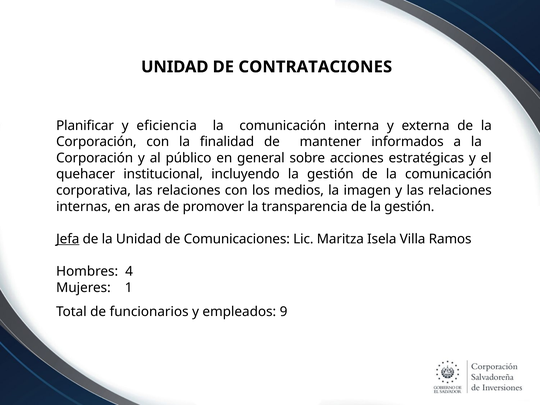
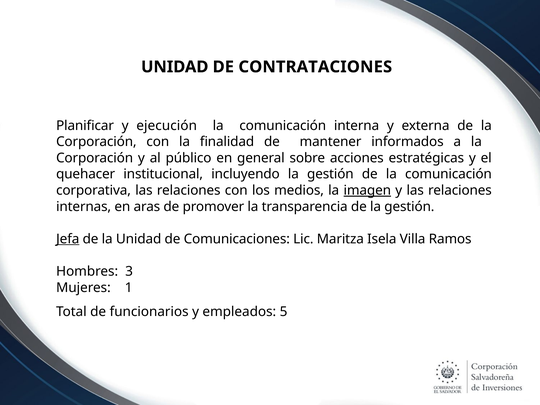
eficiencia: eficiencia -> ejecución
imagen underline: none -> present
4: 4 -> 3
9: 9 -> 5
